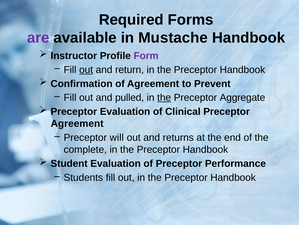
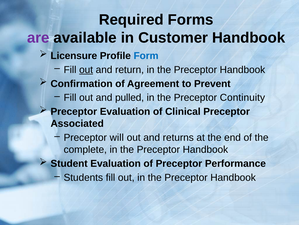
Mustache: Mustache -> Customer
Instructor: Instructor -> Licensure
Form colour: purple -> blue
the at (164, 97) underline: present -> none
Aggregate: Aggregate -> Continuity
Agreement at (77, 123): Agreement -> Associated
